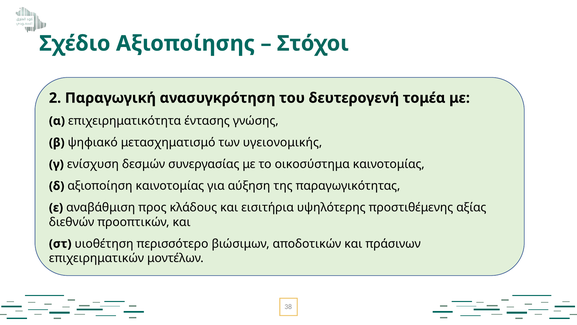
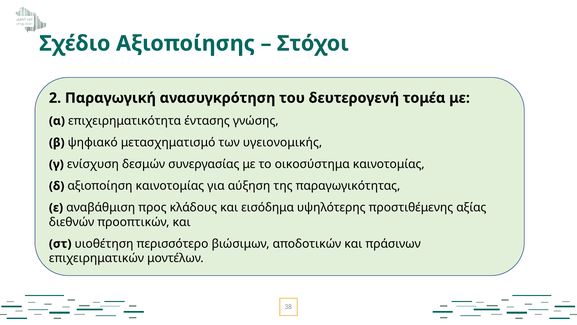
εισιτήρια: εισιτήρια -> εισόδημα
